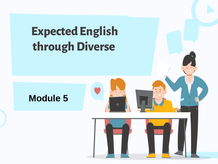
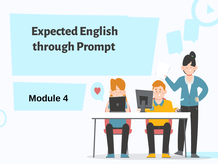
Diverse: Diverse -> Prompt
5: 5 -> 4
